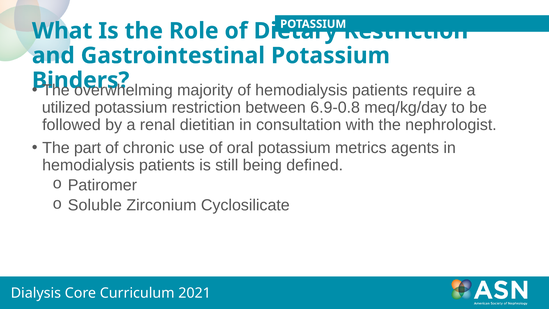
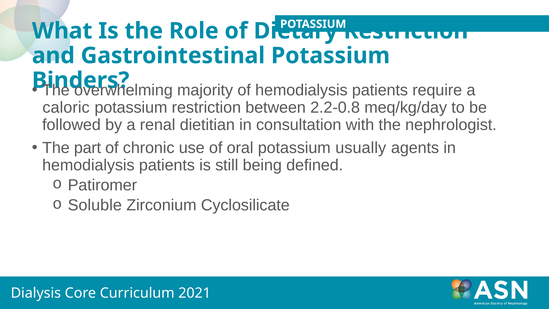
utilized: utilized -> caloric
6.9-0.8: 6.9-0.8 -> 2.2-0.8
metrics: metrics -> usually
